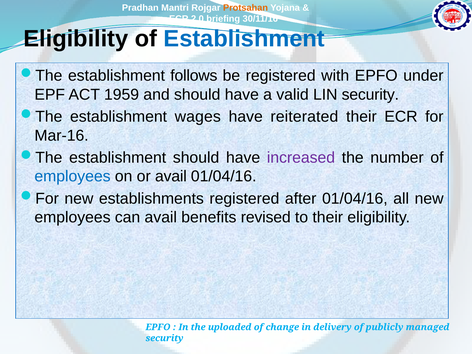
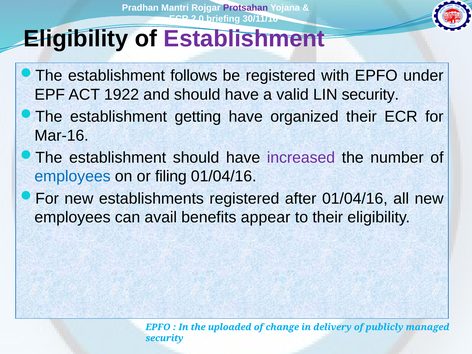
Protsahan colour: orange -> purple
Establishment at (244, 39) colour: blue -> purple
1959: 1959 -> 1922
wages: wages -> getting
reiterated: reiterated -> organized
or avail: avail -> filing
revised: revised -> appear
